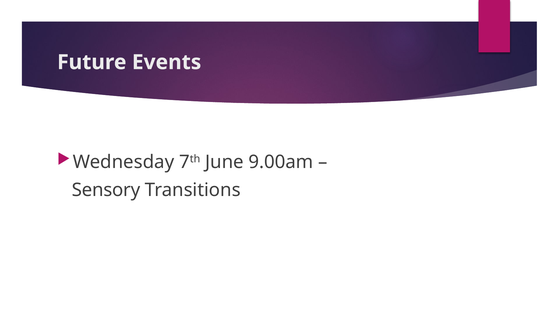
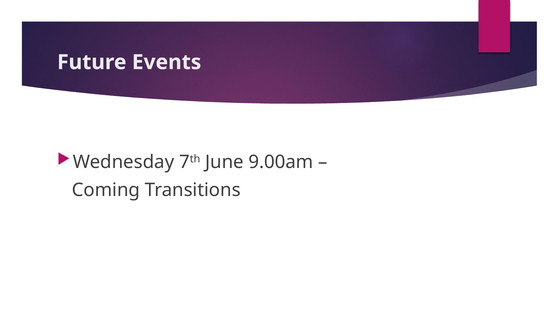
Sensory: Sensory -> Coming
